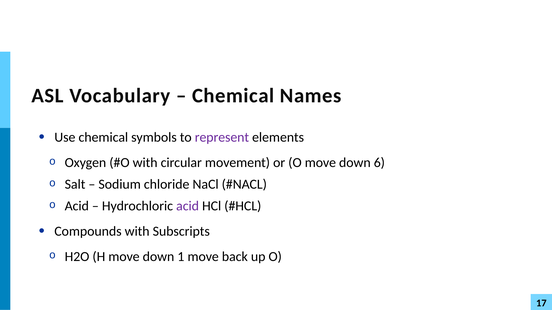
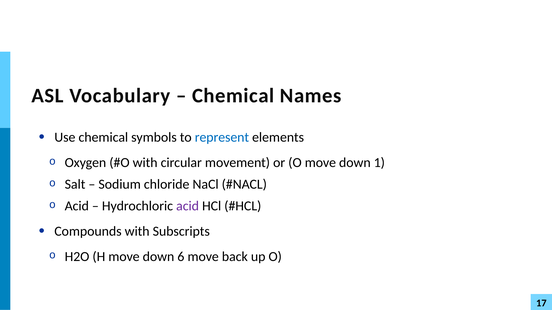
represent colour: purple -> blue
6: 6 -> 1
1: 1 -> 6
